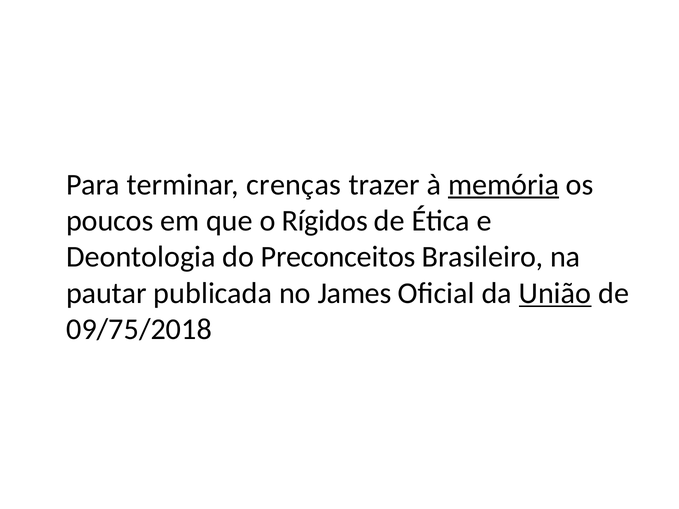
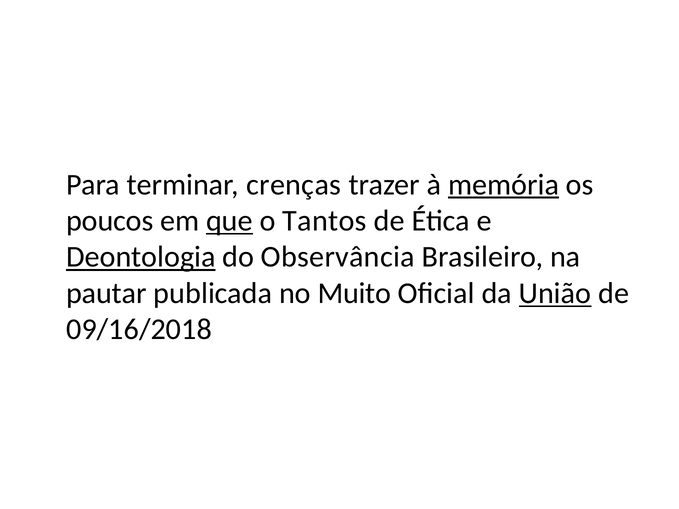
que underline: none -> present
Rígidos: Rígidos -> Tantos
Deontologia underline: none -> present
Preconceitos: Preconceitos -> Observância
James: James -> Muito
09/75/2018: 09/75/2018 -> 09/16/2018
